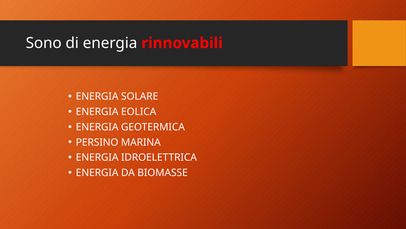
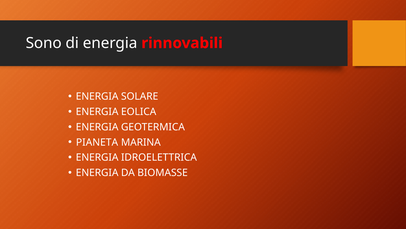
PERSINO: PERSINO -> PIANETA
